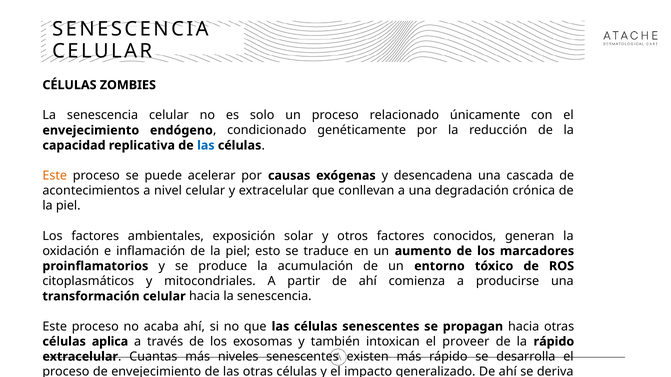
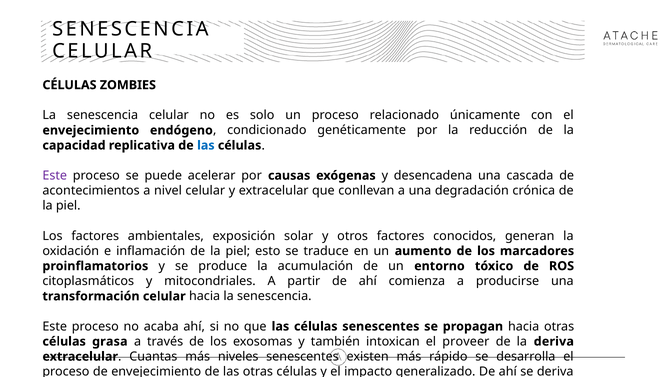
Este at (55, 176) colour: orange -> purple
aplica: aplica -> grasa
la rápido: rápido -> deriva
